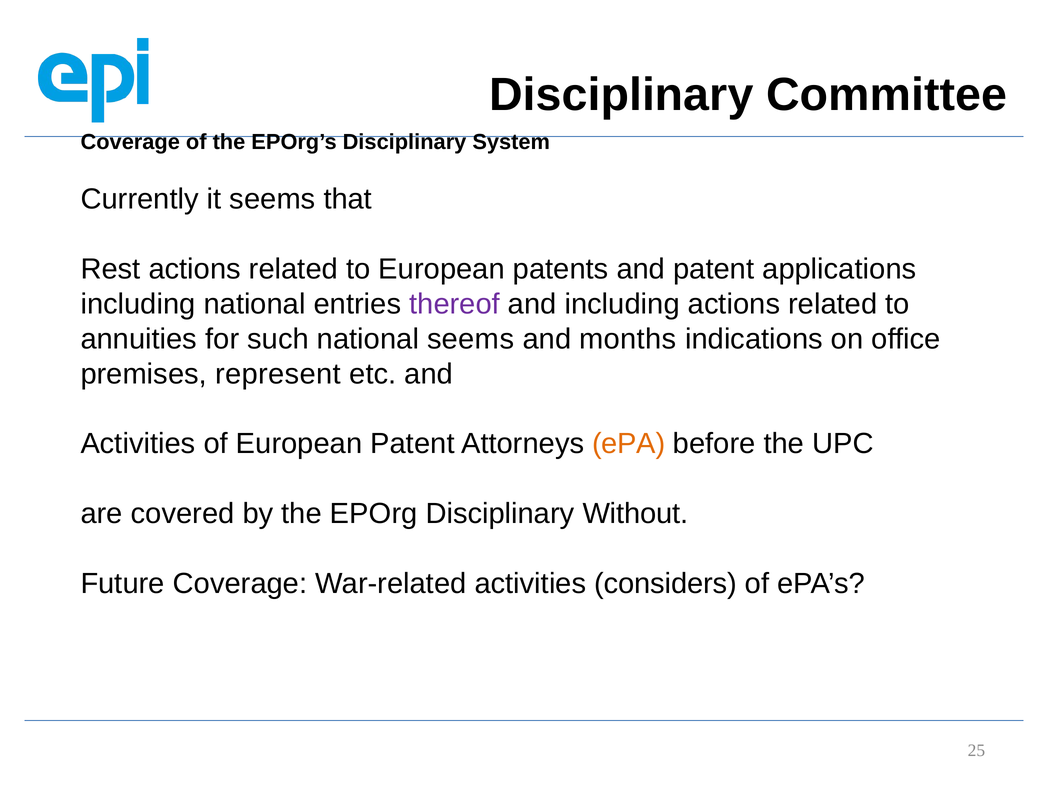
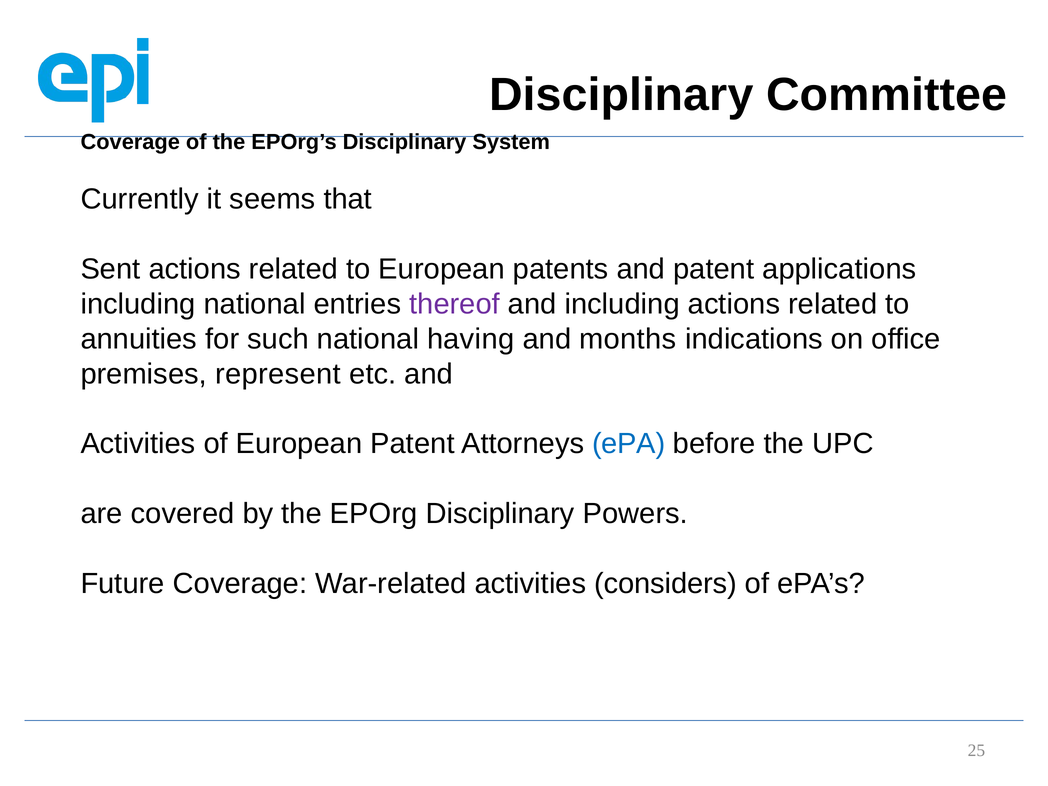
Rest: Rest -> Sent
national seems: seems -> having
ePA colour: orange -> blue
Without: Without -> Powers
